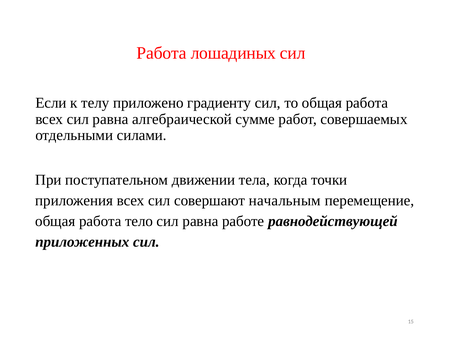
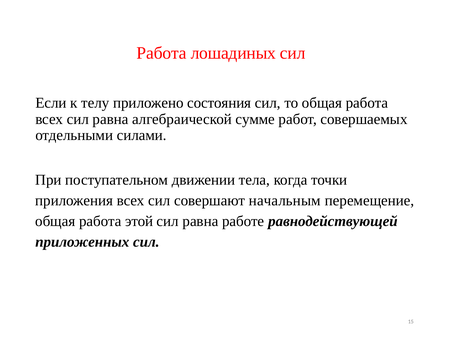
градиенту: градиенту -> состояния
тело: тело -> этой
